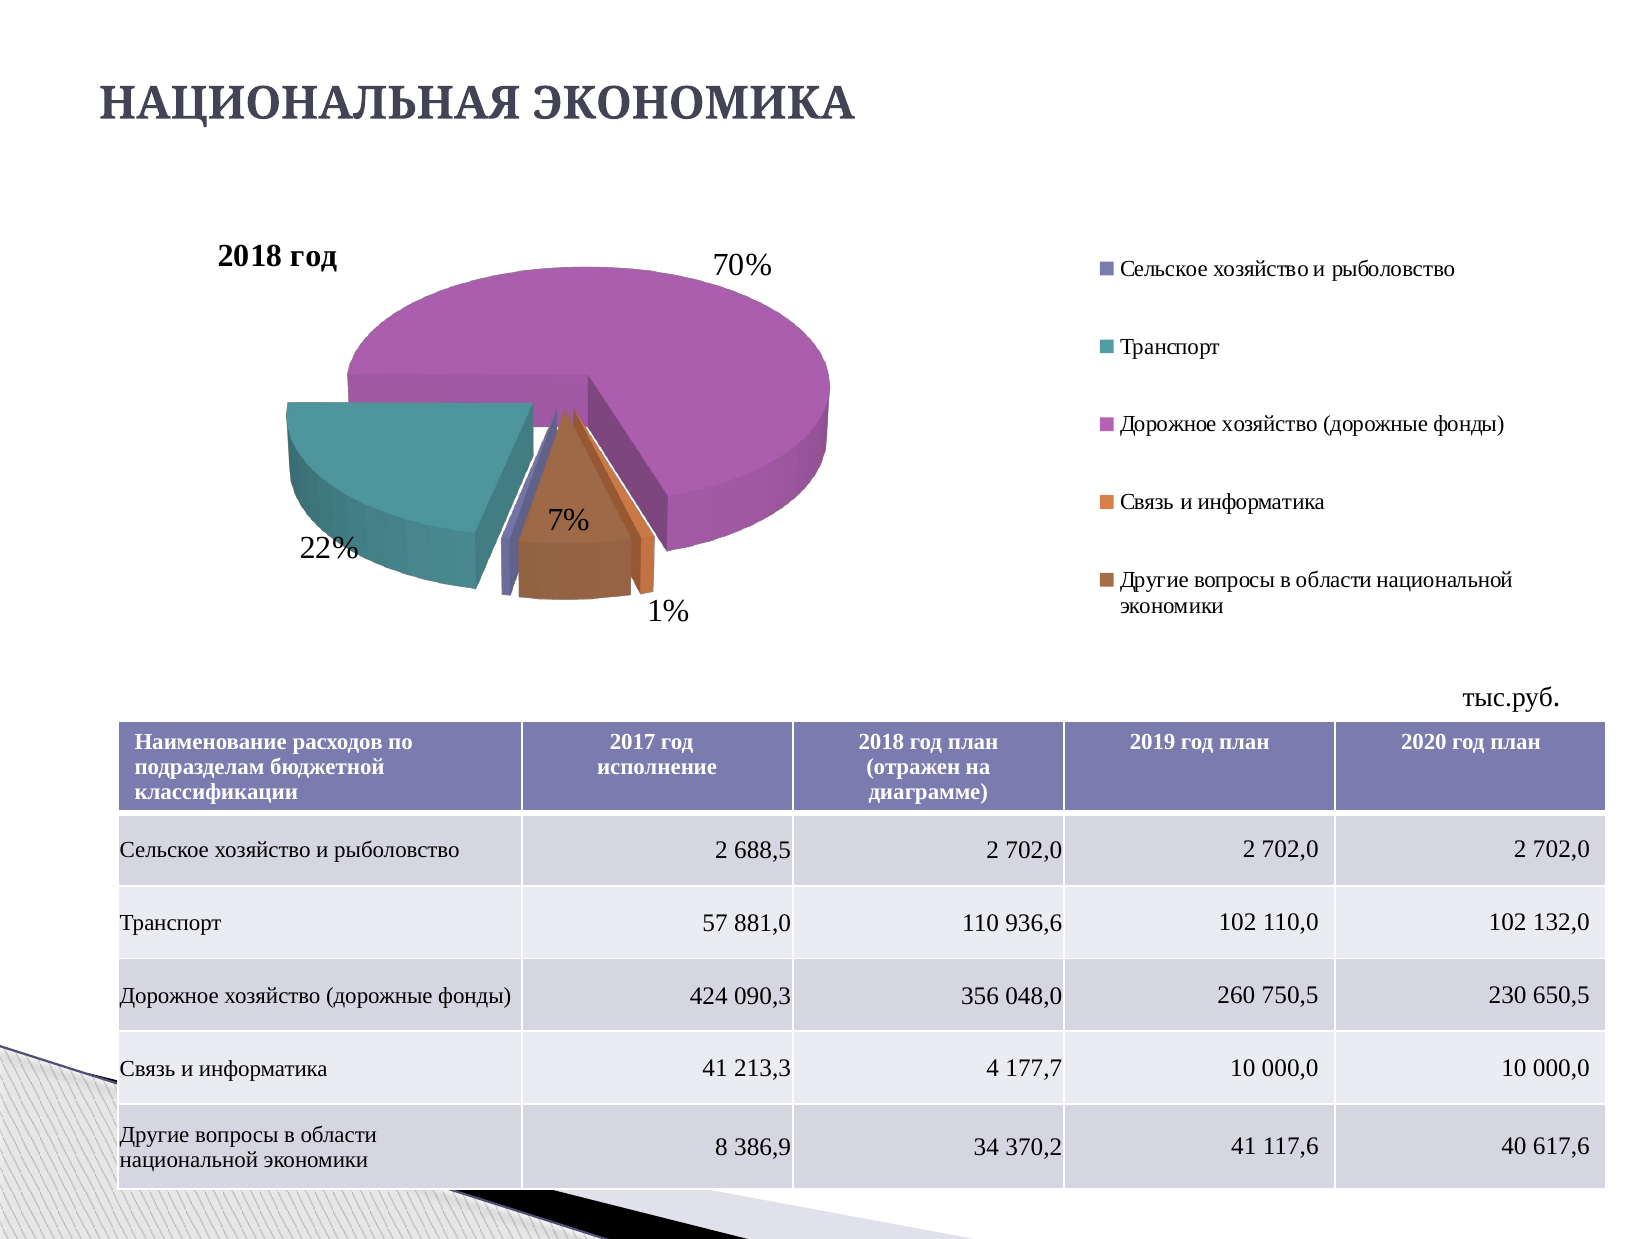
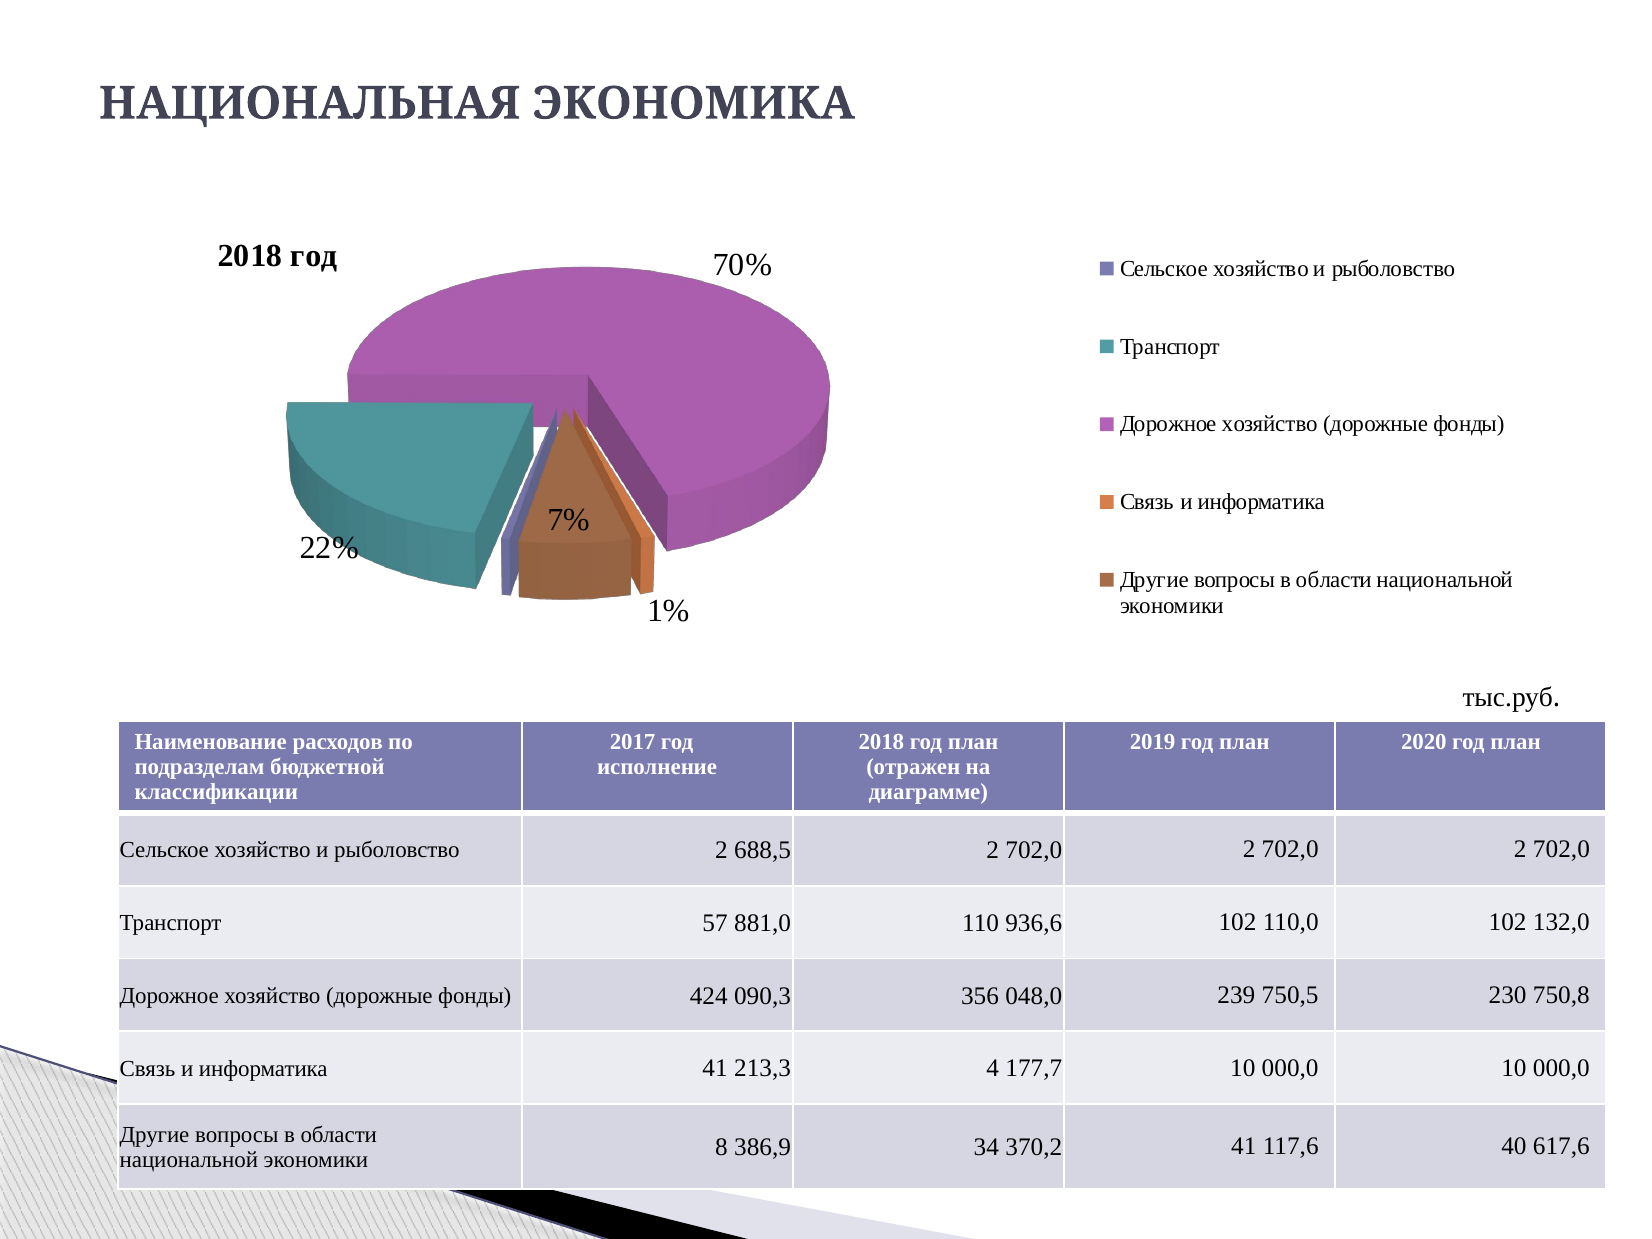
260: 260 -> 239
650,5: 650,5 -> 750,8
